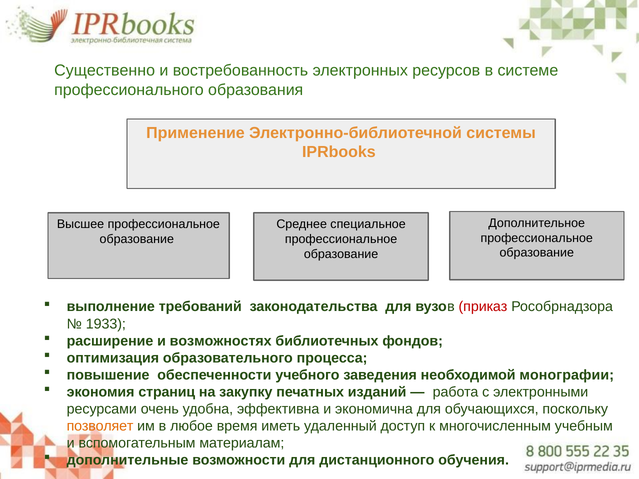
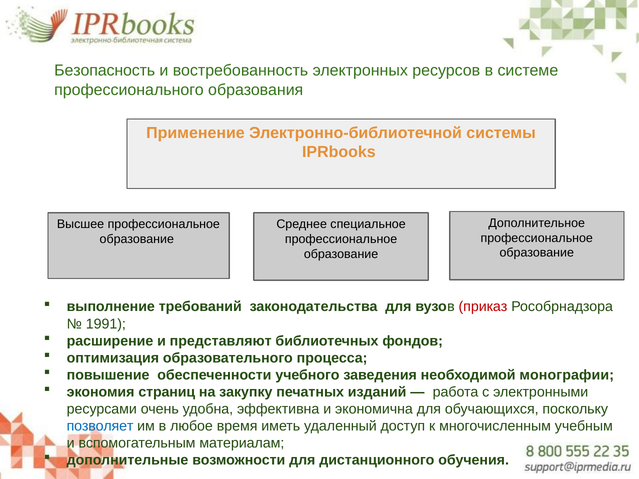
Существенно: Существенно -> Безопасность
1933: 1933 -> 1991
возможностях: возможностях -> представляют
позволяет colour: orange -> blue
